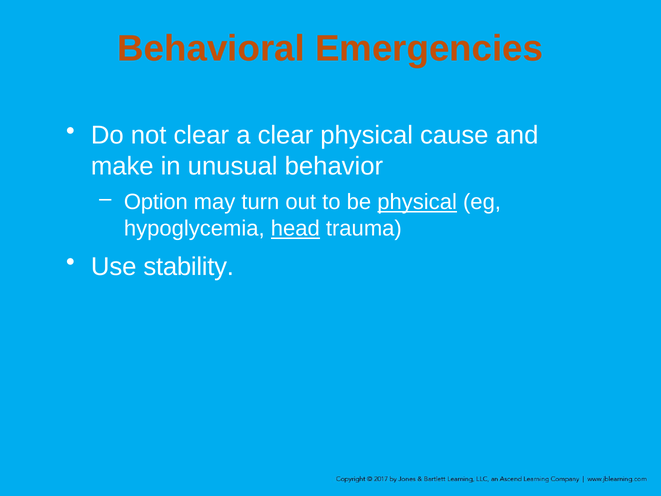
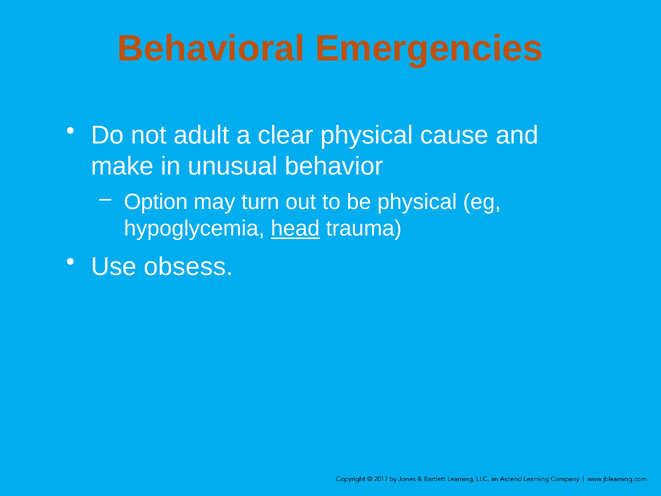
not clear: clear -> adult
physical at (417, 202) underline: present -> none
stability: stability -> obsess
